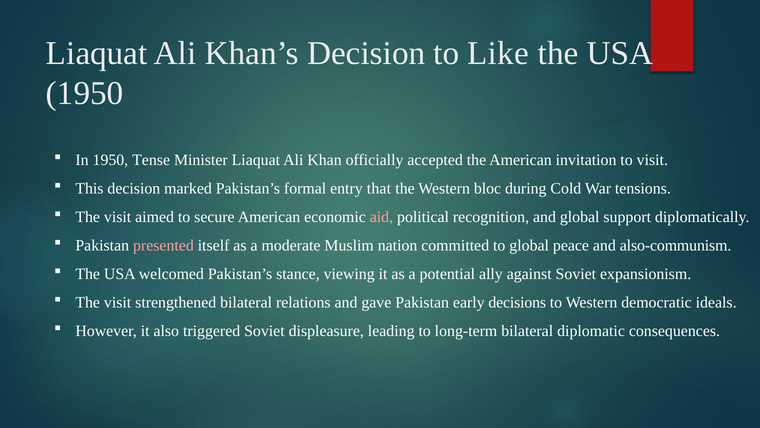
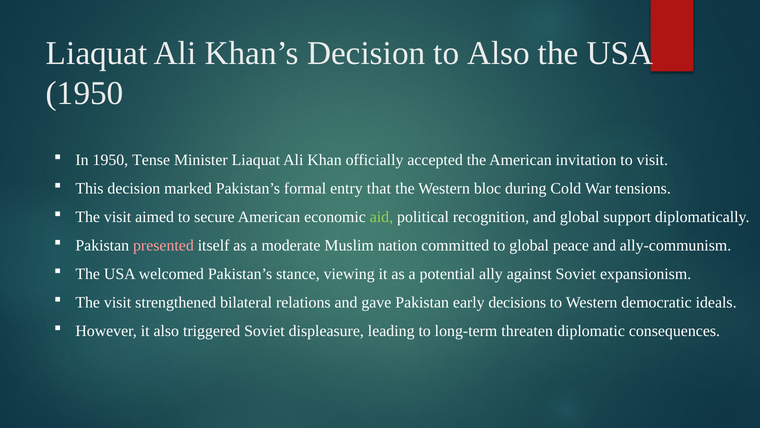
to Like: Like -> Also
aid colour: pink -> light green
also-communism: also-communism -> ally-communism
long-term bilateral: bilateral -> threaten
